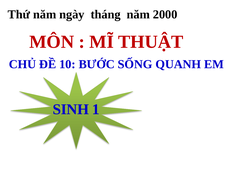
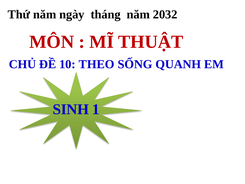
2000: 2000 -> 2032
BƯỚC: BƯỚC -> THEO
